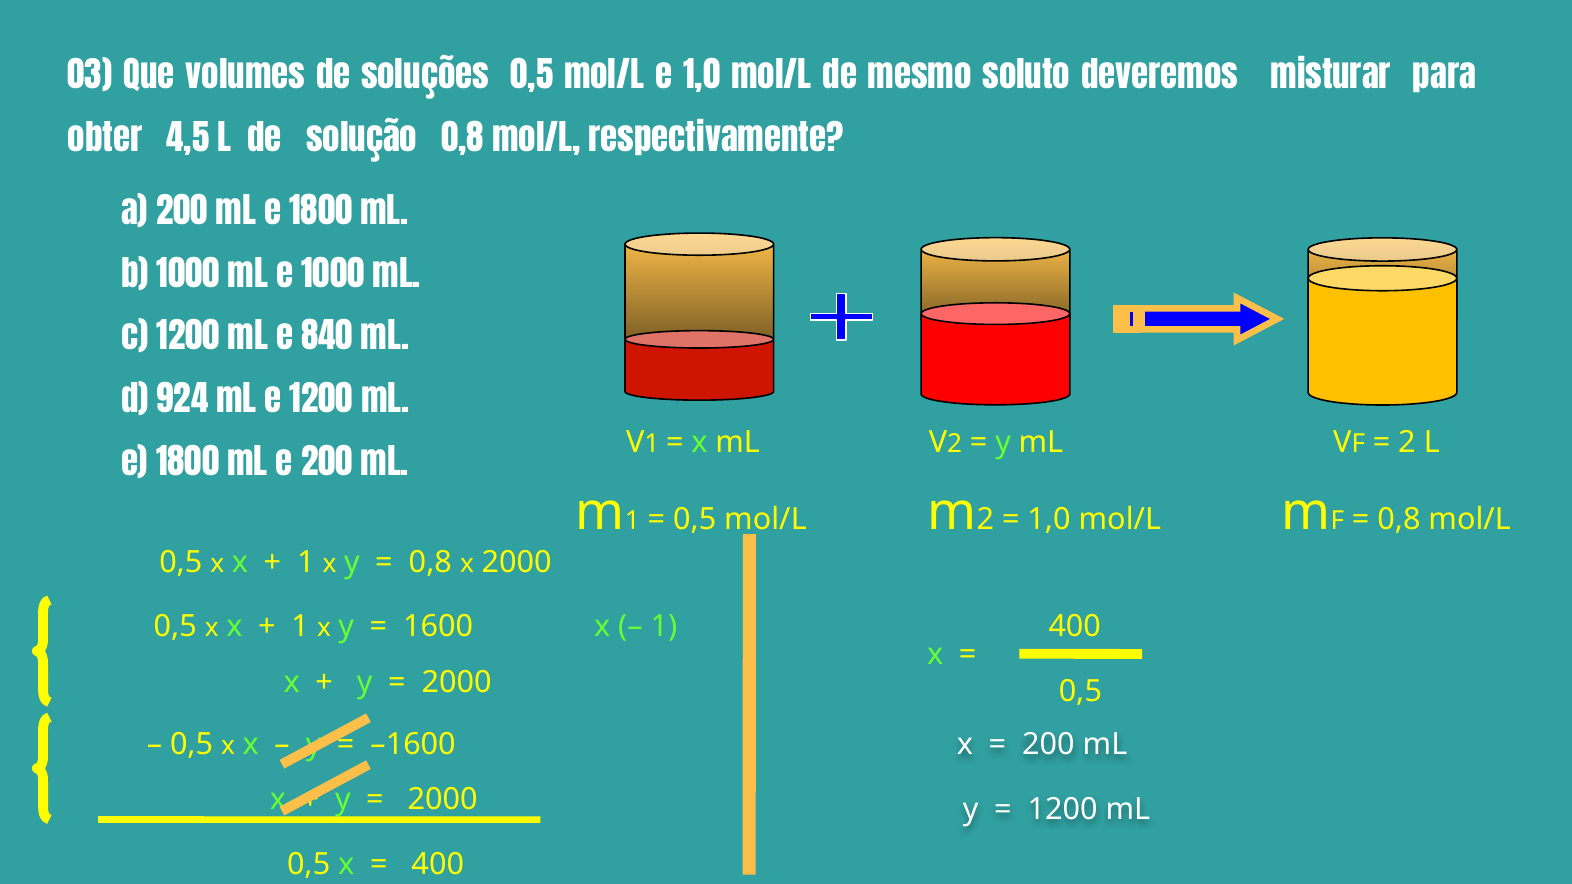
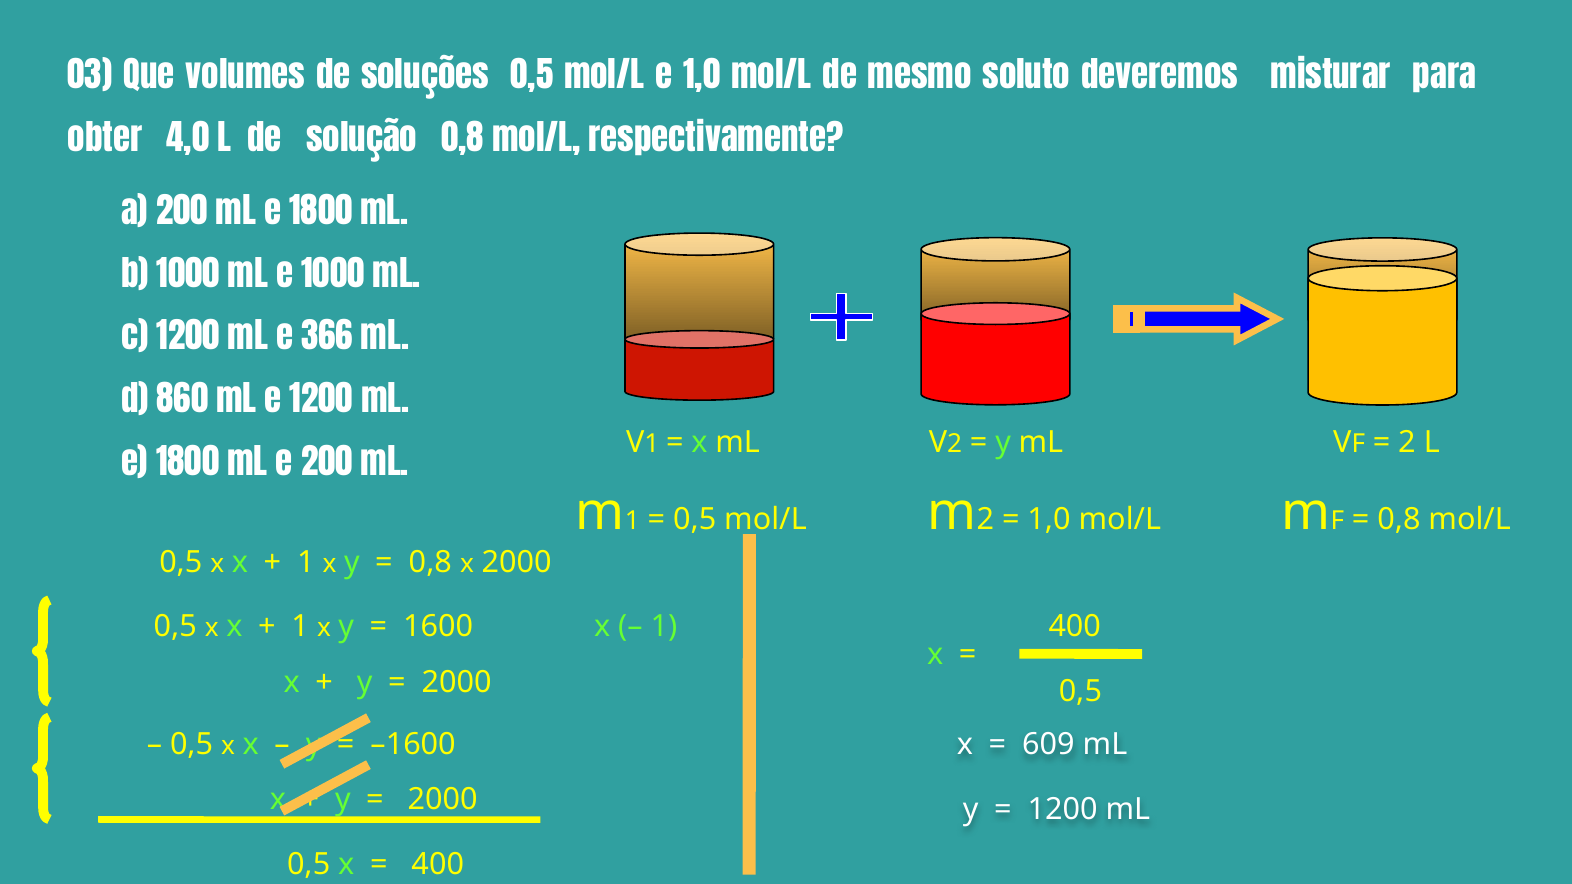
4,5: 4,5 -> 4,0
840: 840 -> 366
924: 924 -> 860
200 at (1048, 745): 200 -> 609
